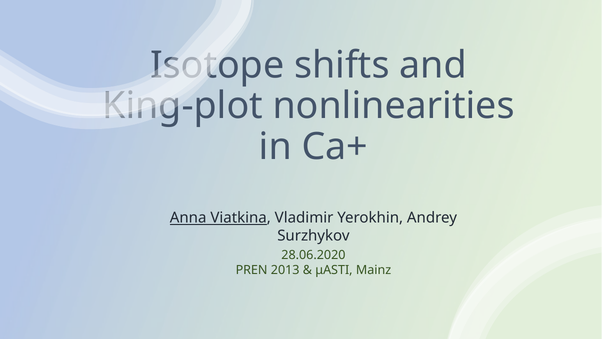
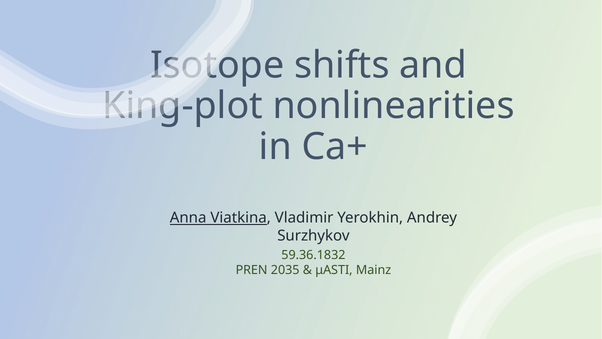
28.06.2020: 28.06.2020 -> 59.36.1832
2013: 2013 -> 2035
